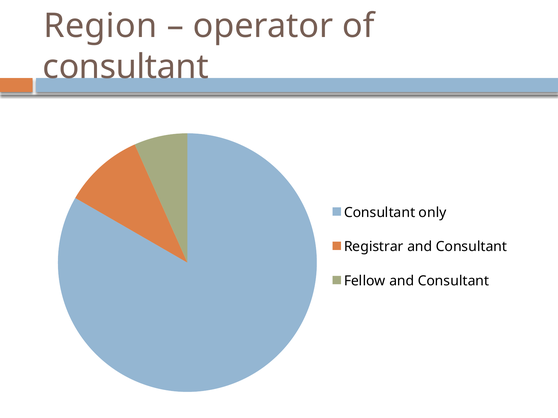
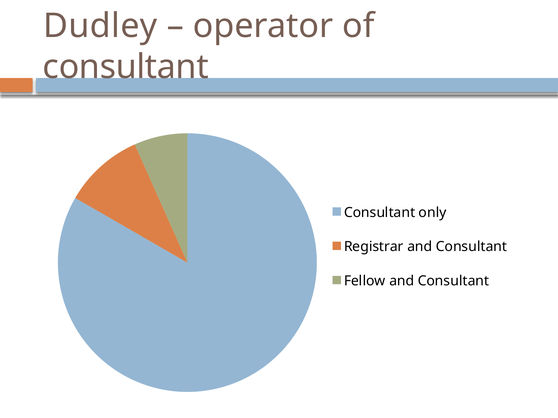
Region: Region -> Dudley
